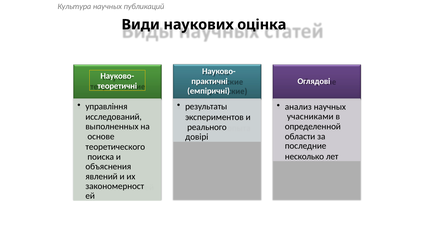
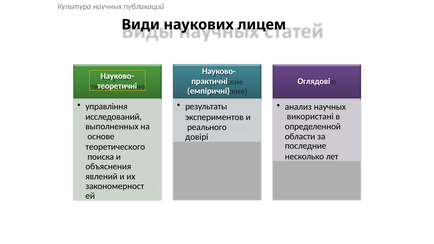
оцінка: оцінка -> лицем
учасниками: учасниками -> використані
